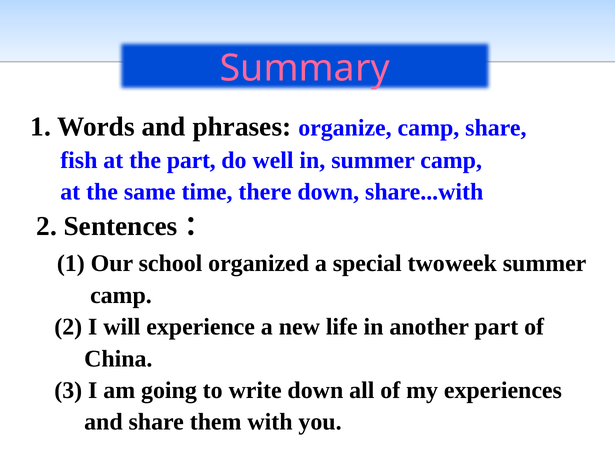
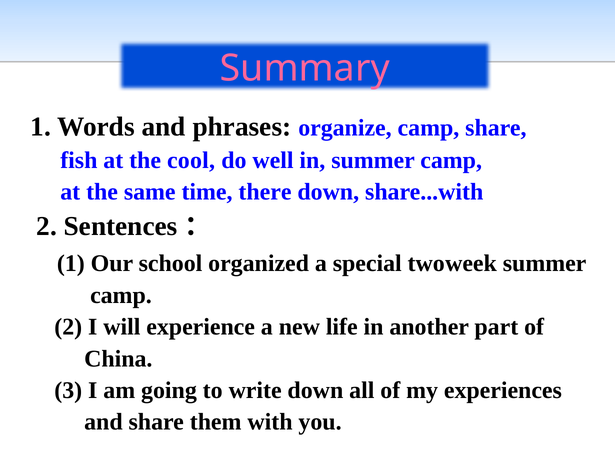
the part: part -> cool
